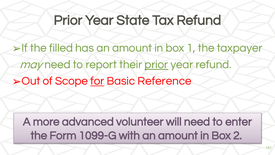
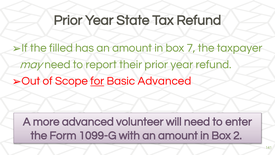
1: 1 -> 7
prior at (156, 64) underline: present -> none
Basic Reference: Reference -> Advanced
